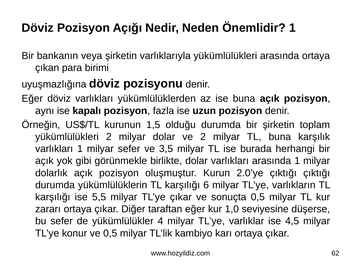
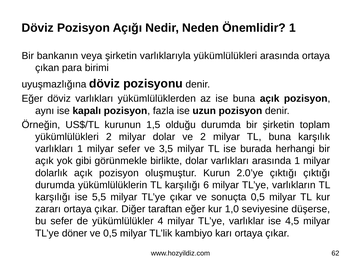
konur: konur -> döner
